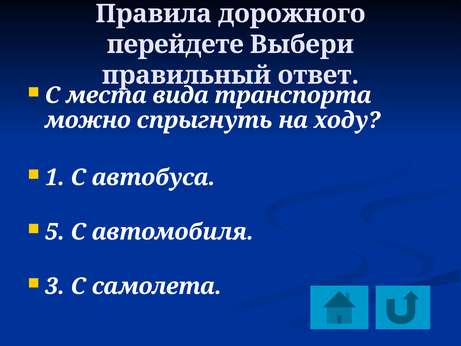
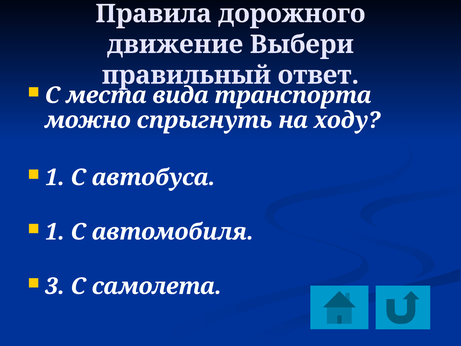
перейдете: перейдете -> движение
5 at (55, 232): 5 -> 1
